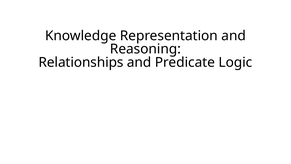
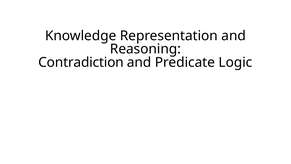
Relationships: Relationships -> Contradiction
